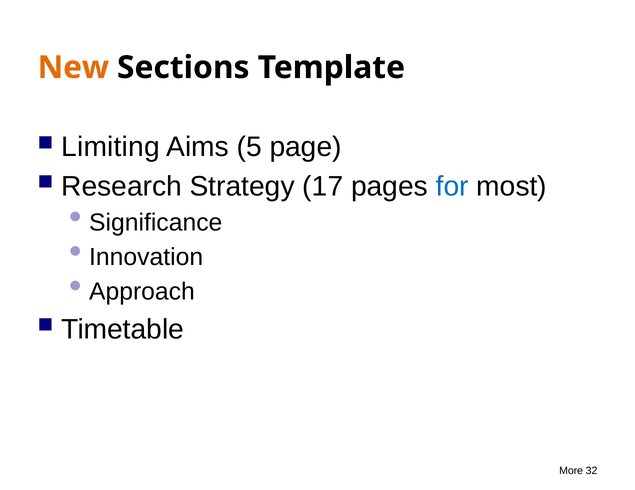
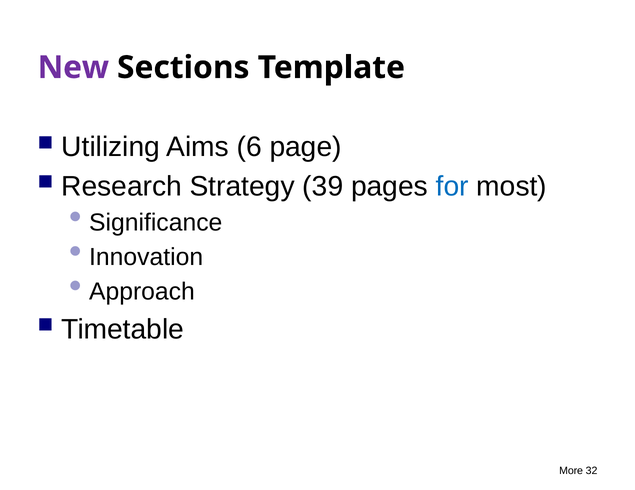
New colour: orange -> purple
Limiting: Limiting -> Utilizing
5: 5 -> 6
17: 17 -> 39
